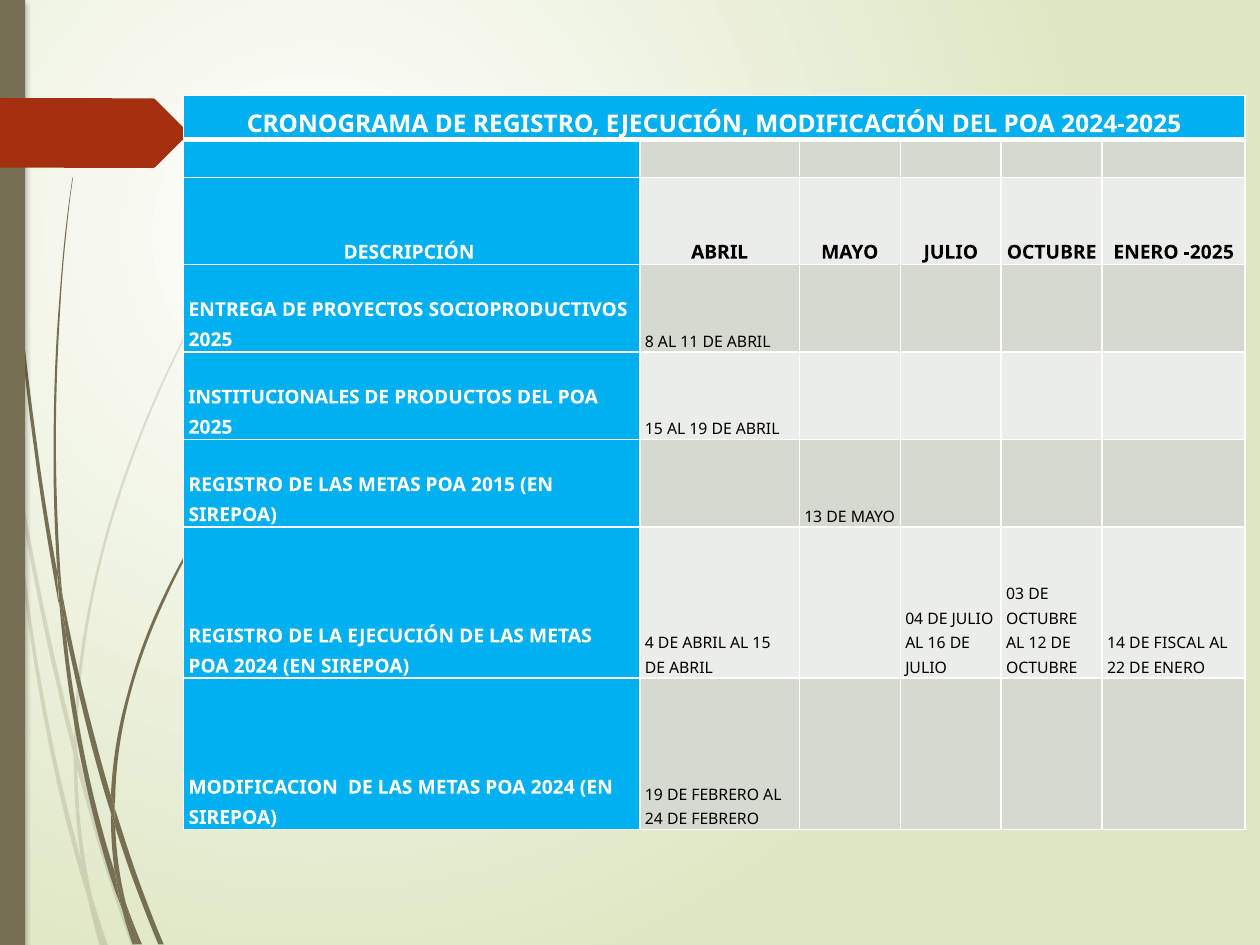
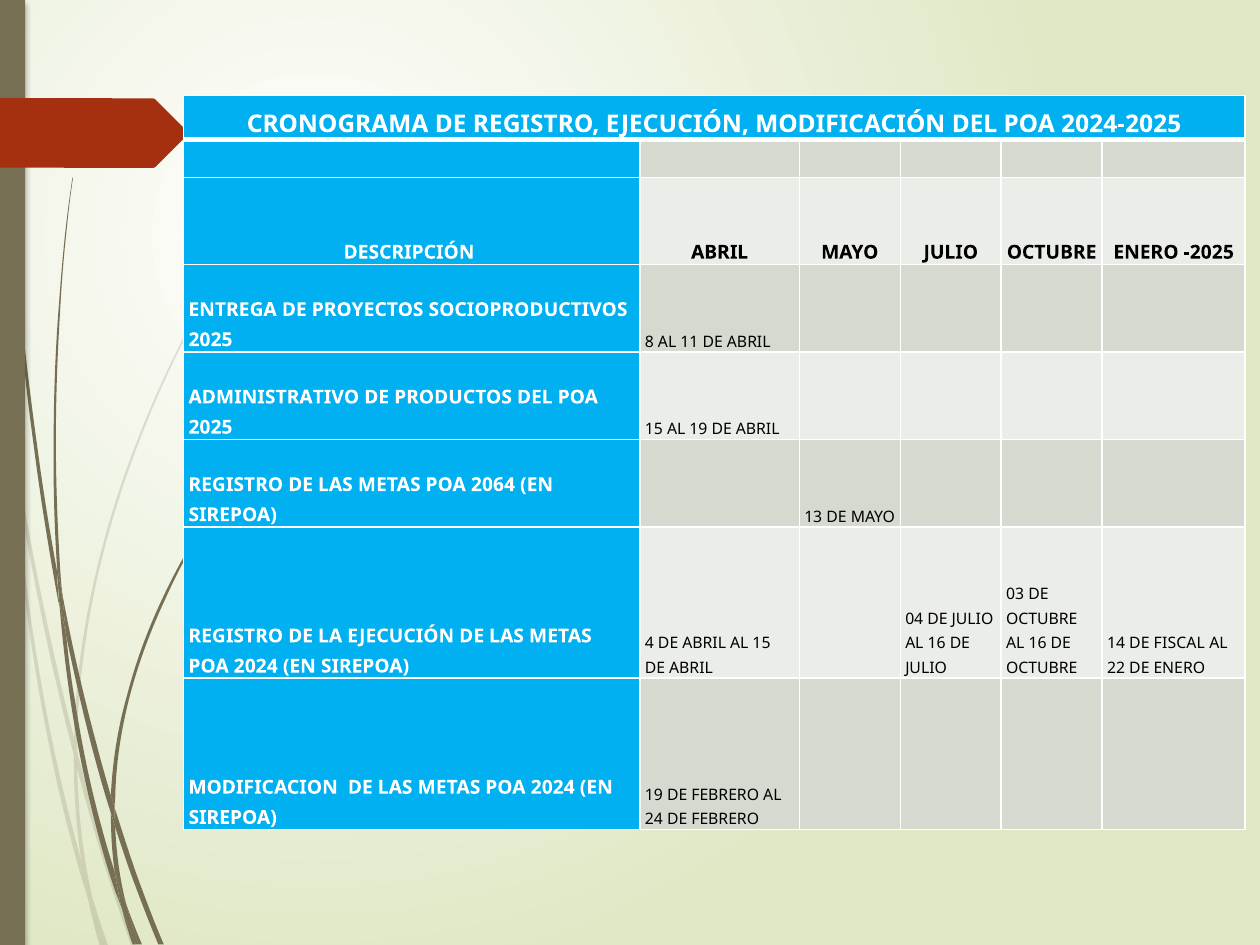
INSTITUCIONALES: INSTITUCIONALES -> ADMINISTRATIVO
2015: 2015 -> 2064
12 at (1038, 644): 12 -> 16
